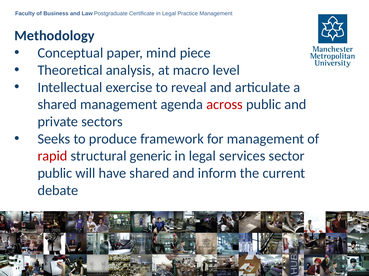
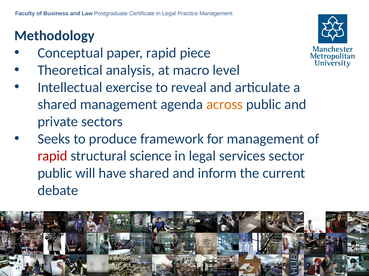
paper mind: mind -> rapid
across colour: red -> orange
generic: generic -> science
